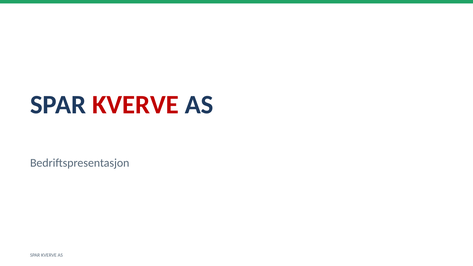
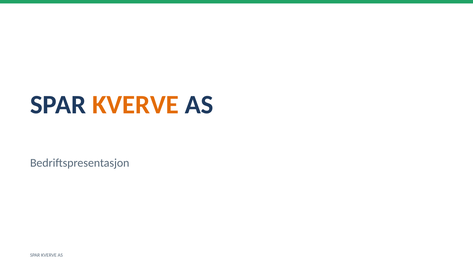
KVERVE at (135, 105) colour: red -> orange
